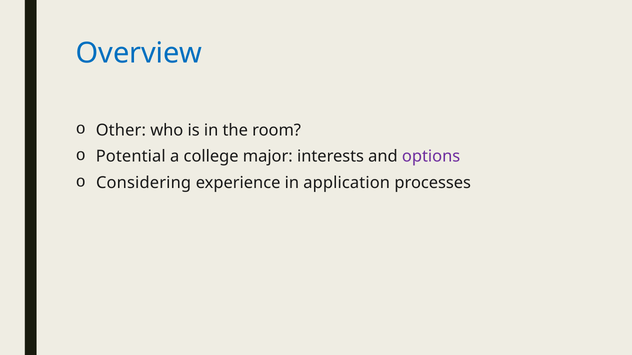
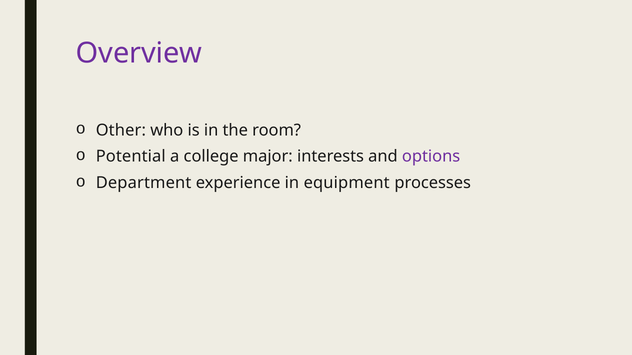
Overview colour: blue -> purple
Considering: Considering -> Department
application: application -> equipment
